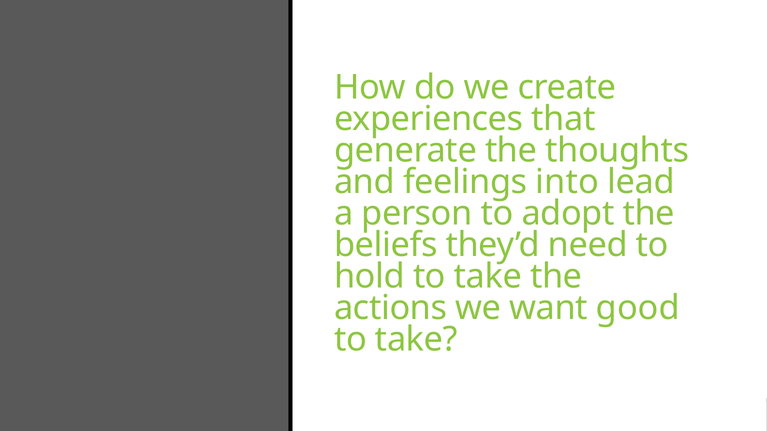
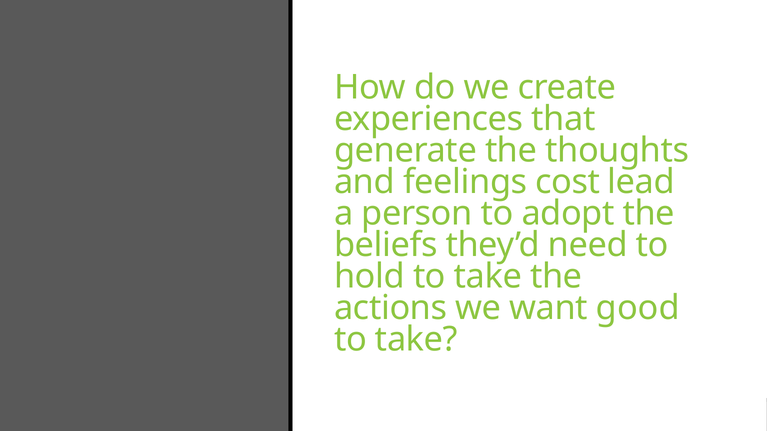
into: into -> cost
